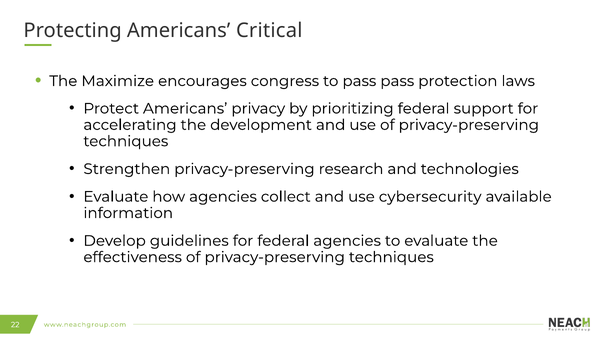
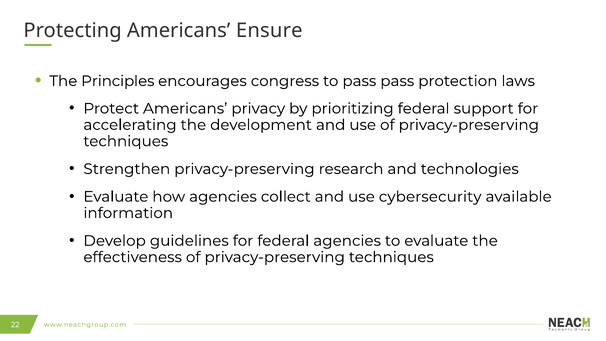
Critical: Critical -> Ensure
Maximize: Maximize -> Principles
